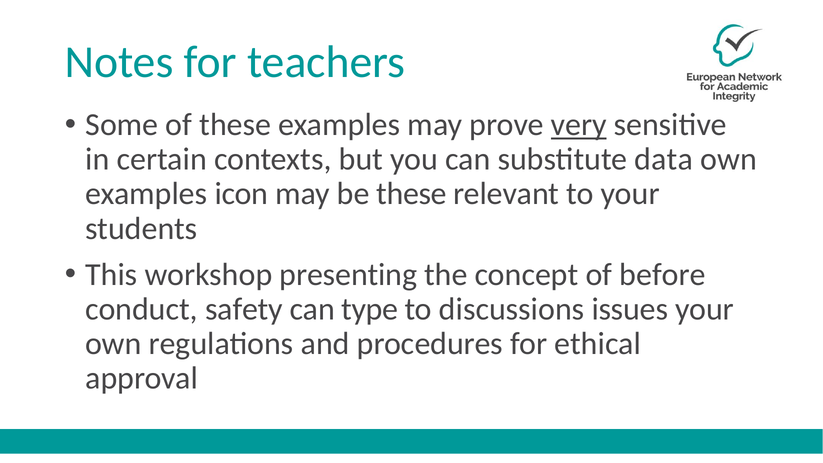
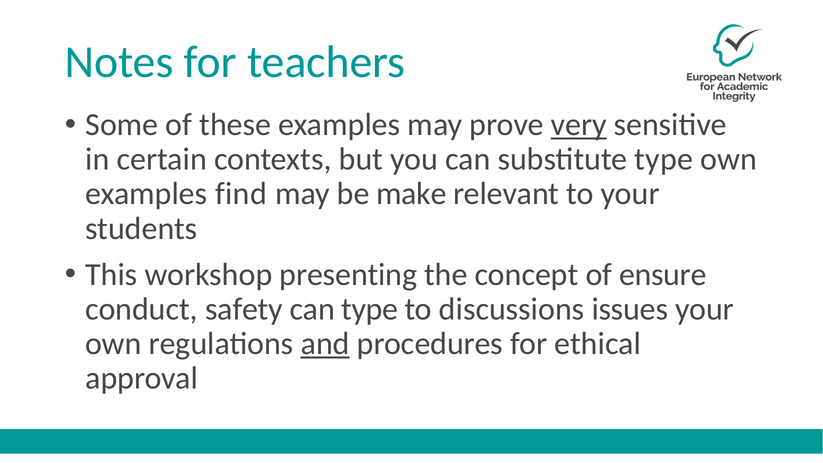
substitute data: data -> type
icon: icon -> find
be these: these -> make
before: before -> ensure
and underline: none -> present
